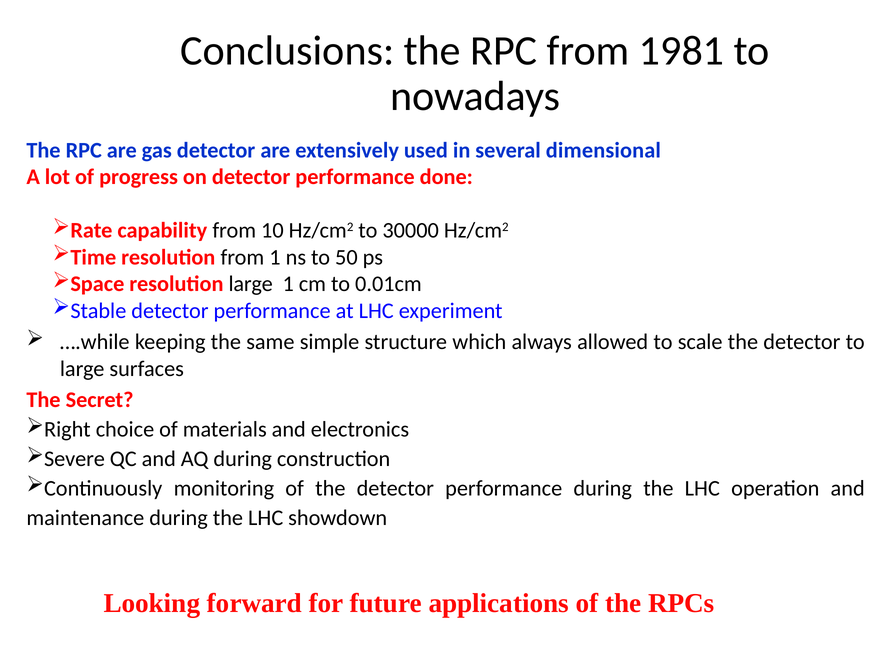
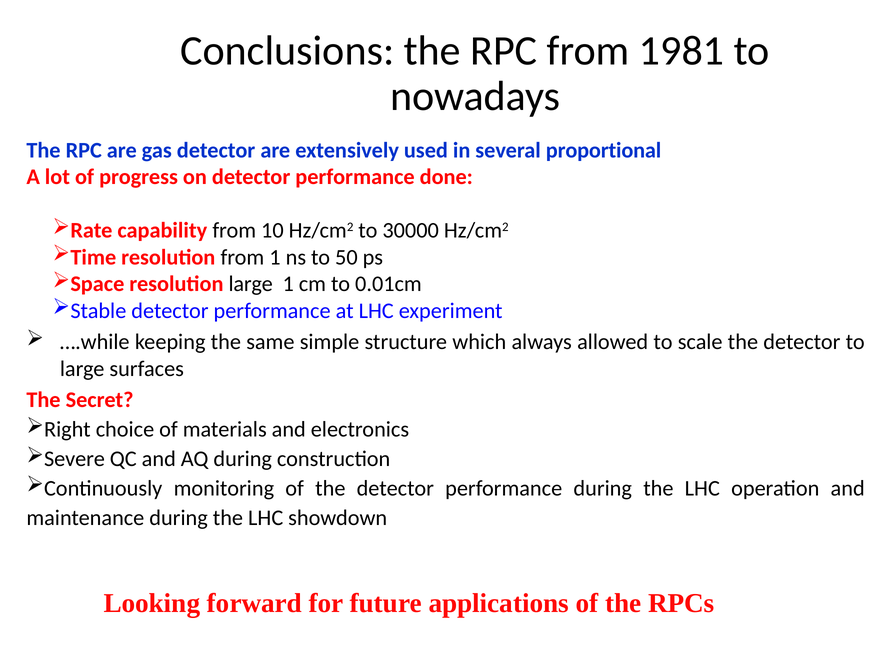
dimensional: dimensional -> proportional
